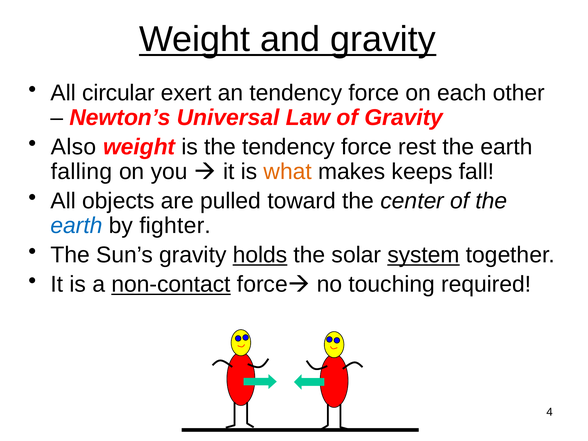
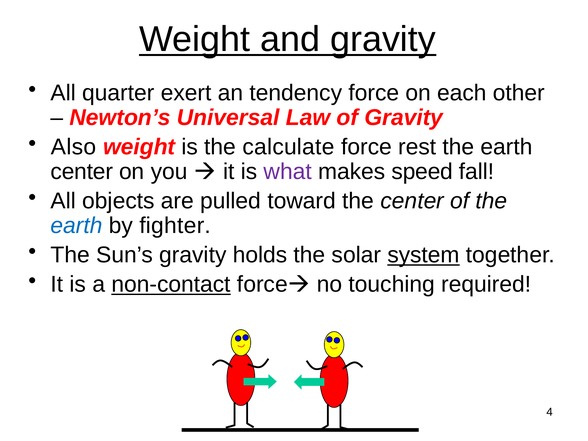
circular: circular -> quarter
the tendency: tendency -> calculate
falling at (82, 172): falling -> center
what colour: orange -> purple
keeps: keeps -> speed
holds underline: present -> none
